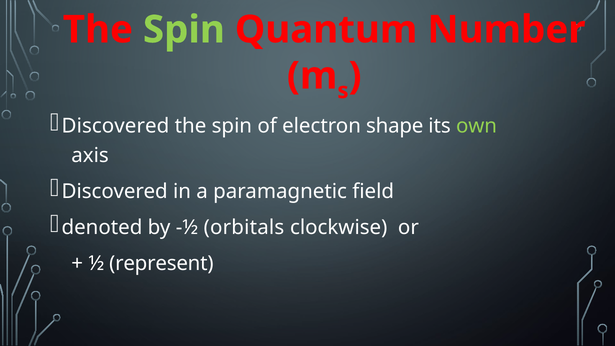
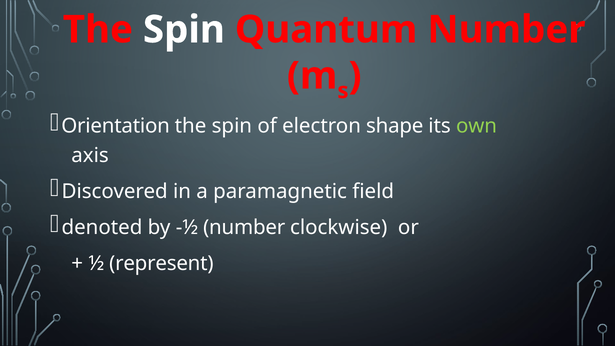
Spin at (184, 30) colour: light green -> white
Discovered at (115, 126): Discovered -> Orientation
½ orbitals: orbitals -> number
